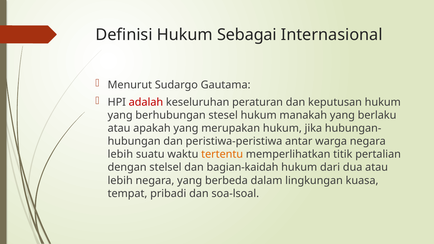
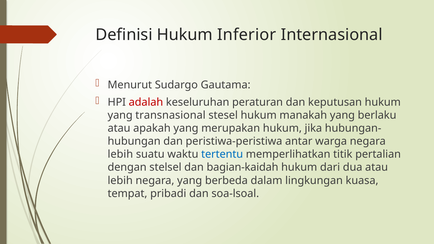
Sebagai: Sebagai -> Inferior
berhubungan: berhubungan -> transnasional
tertentu colour: orange -> blue
